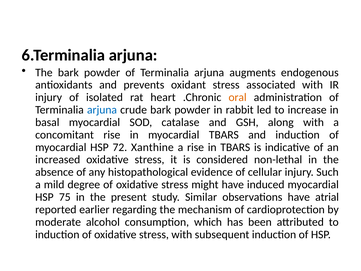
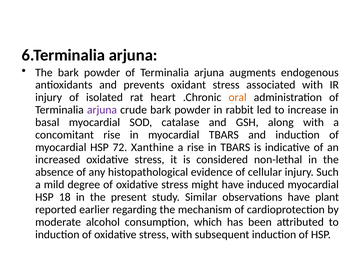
arjuna at (102, 110) colour: blue -> purple
75: 75 -> 18
atrial: atrial -> plant
